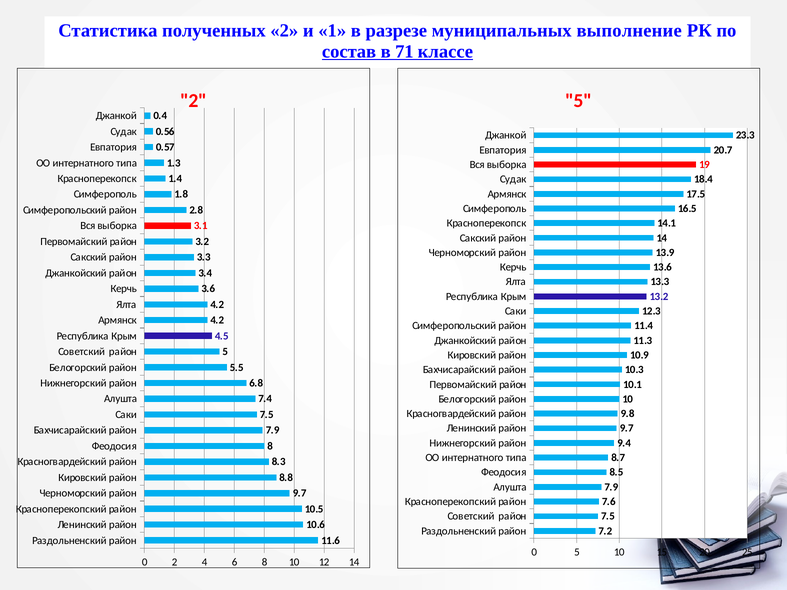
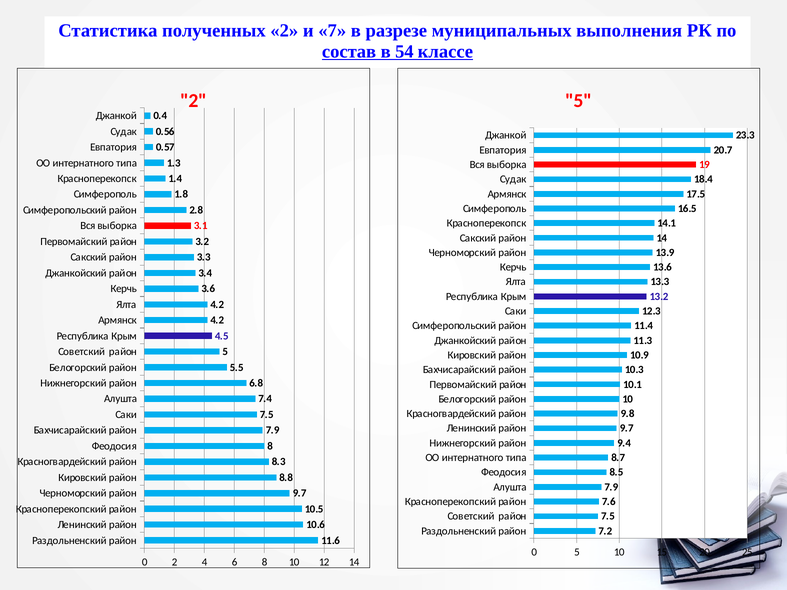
1: 1 -> 7
выполнение: выполнение -> выполнения
71: 71 -> 54
